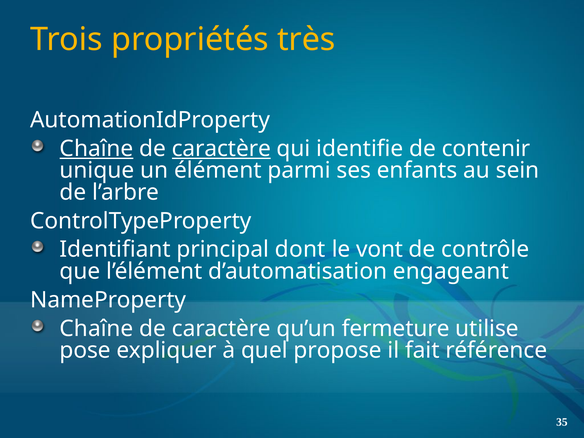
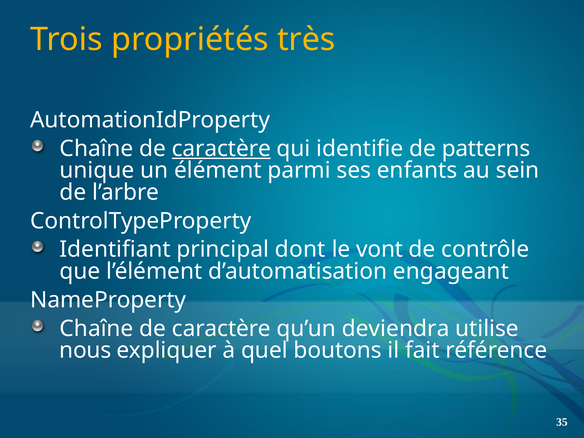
Chaîne at (97, 149) underline: present -> none
contenir: contenir -> patterns
fermeture: fermeture -> deviendra
pose: pose -> nous
propose: propose -> boutons
